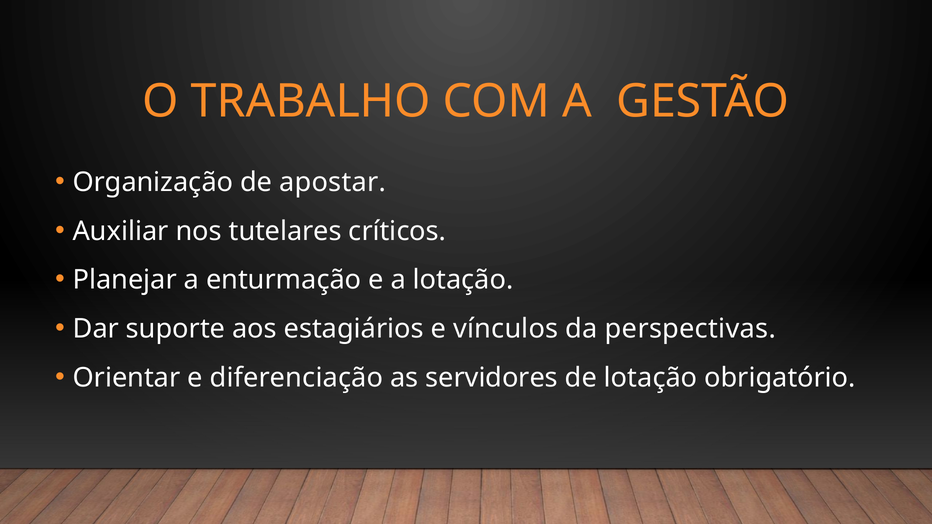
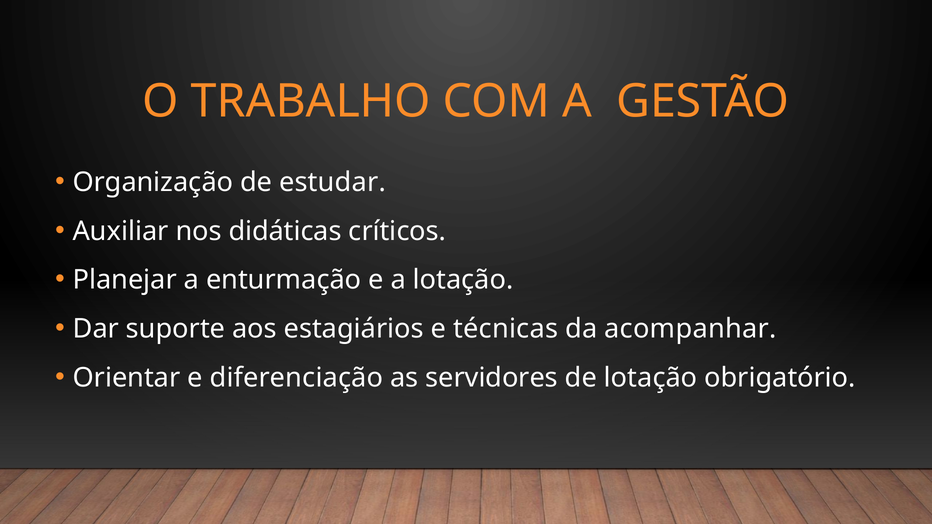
apostar: apostar -> estudar
tutelares: tutelares -> didáticas
vínculos: vínculos -> técnicas
perspectivas: perspectivas -> acompanhar
